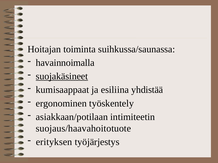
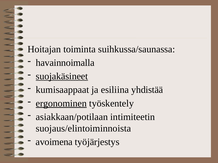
ergonominen underline: none -> present
suojaus/haavahoitotuote: suojaus/haavahoitotuote -> suojaus/elintoiminnoista
erityksen: erityksen -> avoimena
